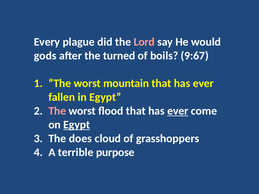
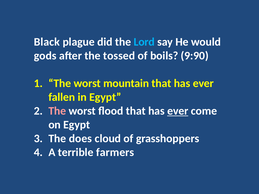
Every: Every -> Black
Lord colour: pink -> light blue
turned: turned -> tossed
9:67: 9:67 -> 9:90
Egypt at (77, 125) underline: present -> none
purpose: purpose -> farmers
